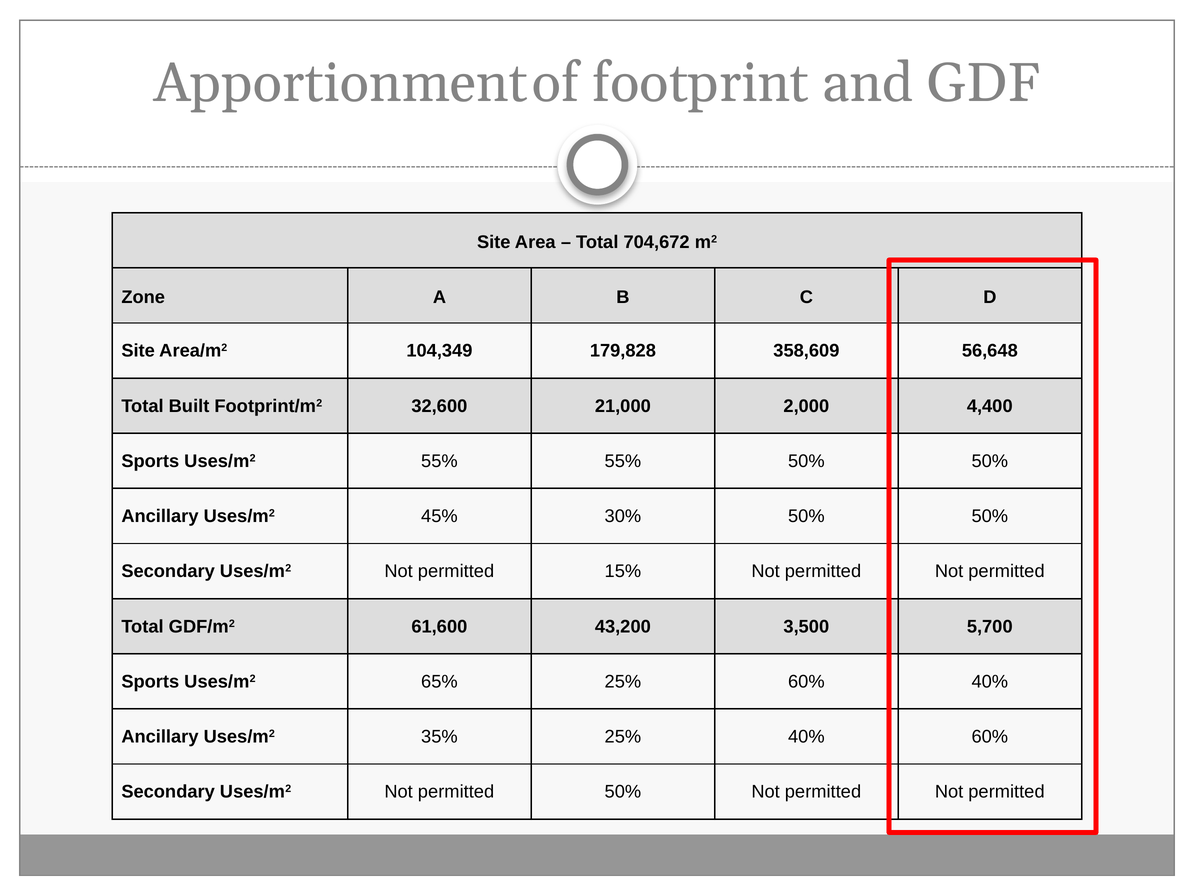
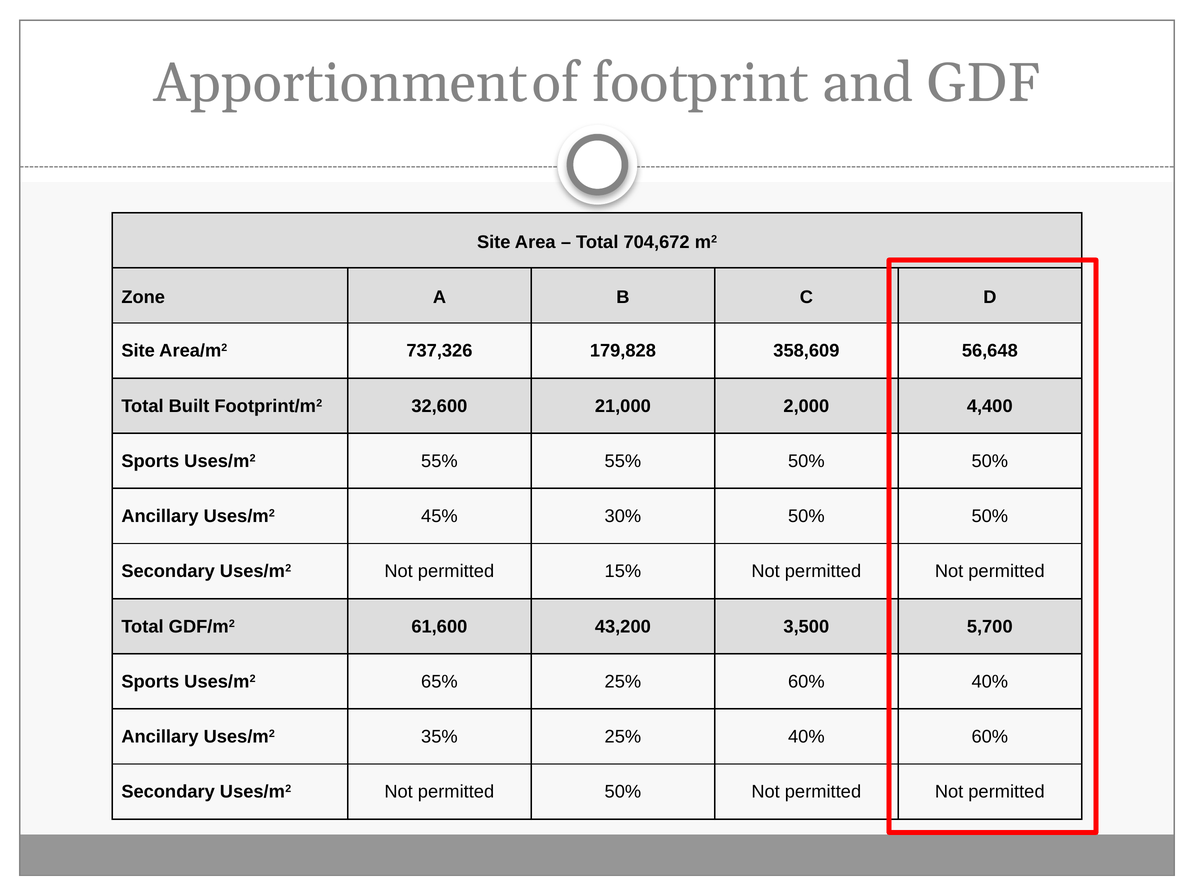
104,349: 104,349 -> 737,326
